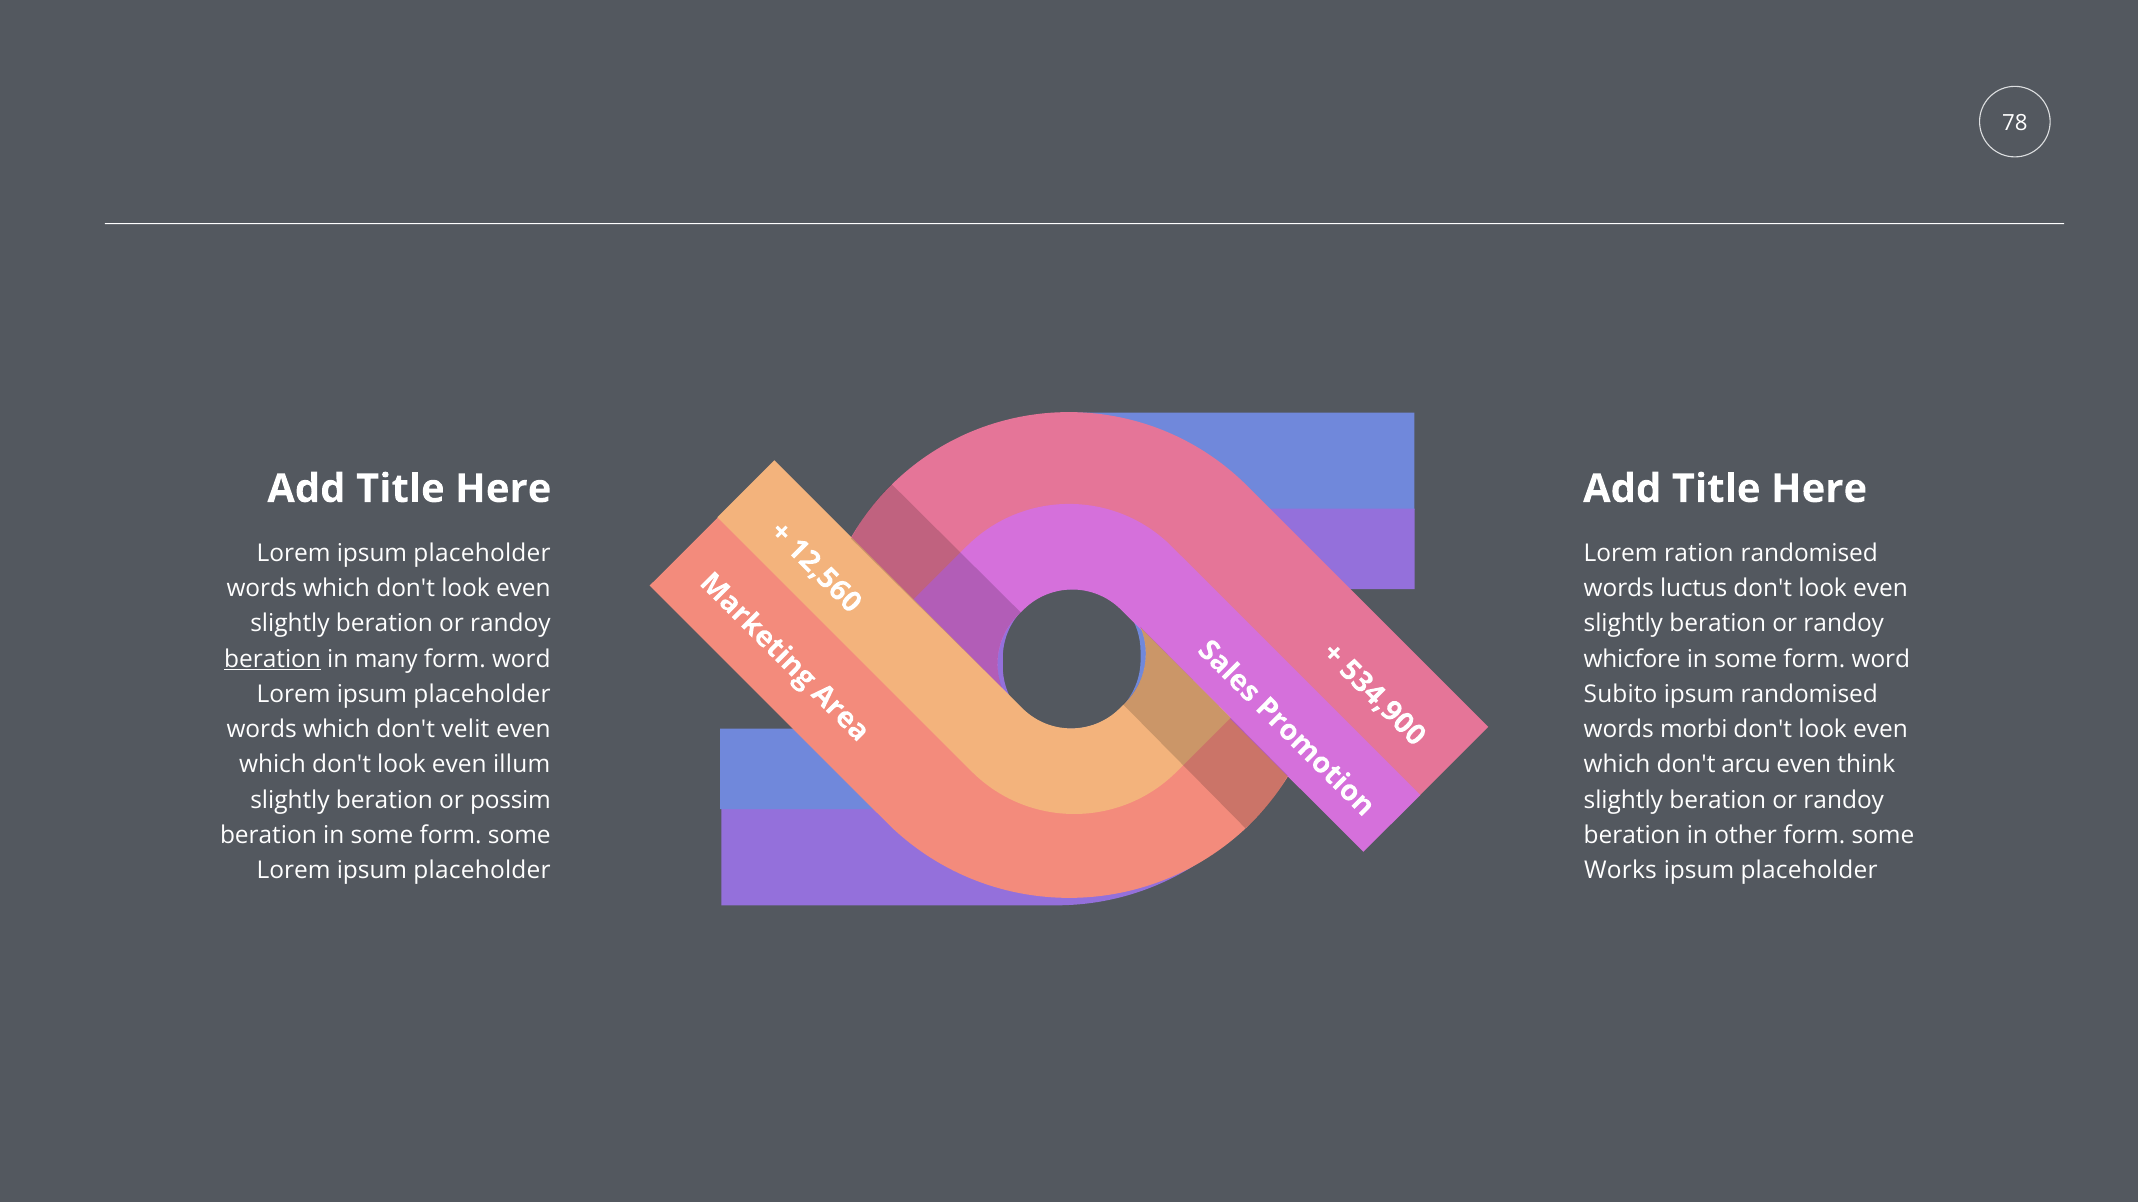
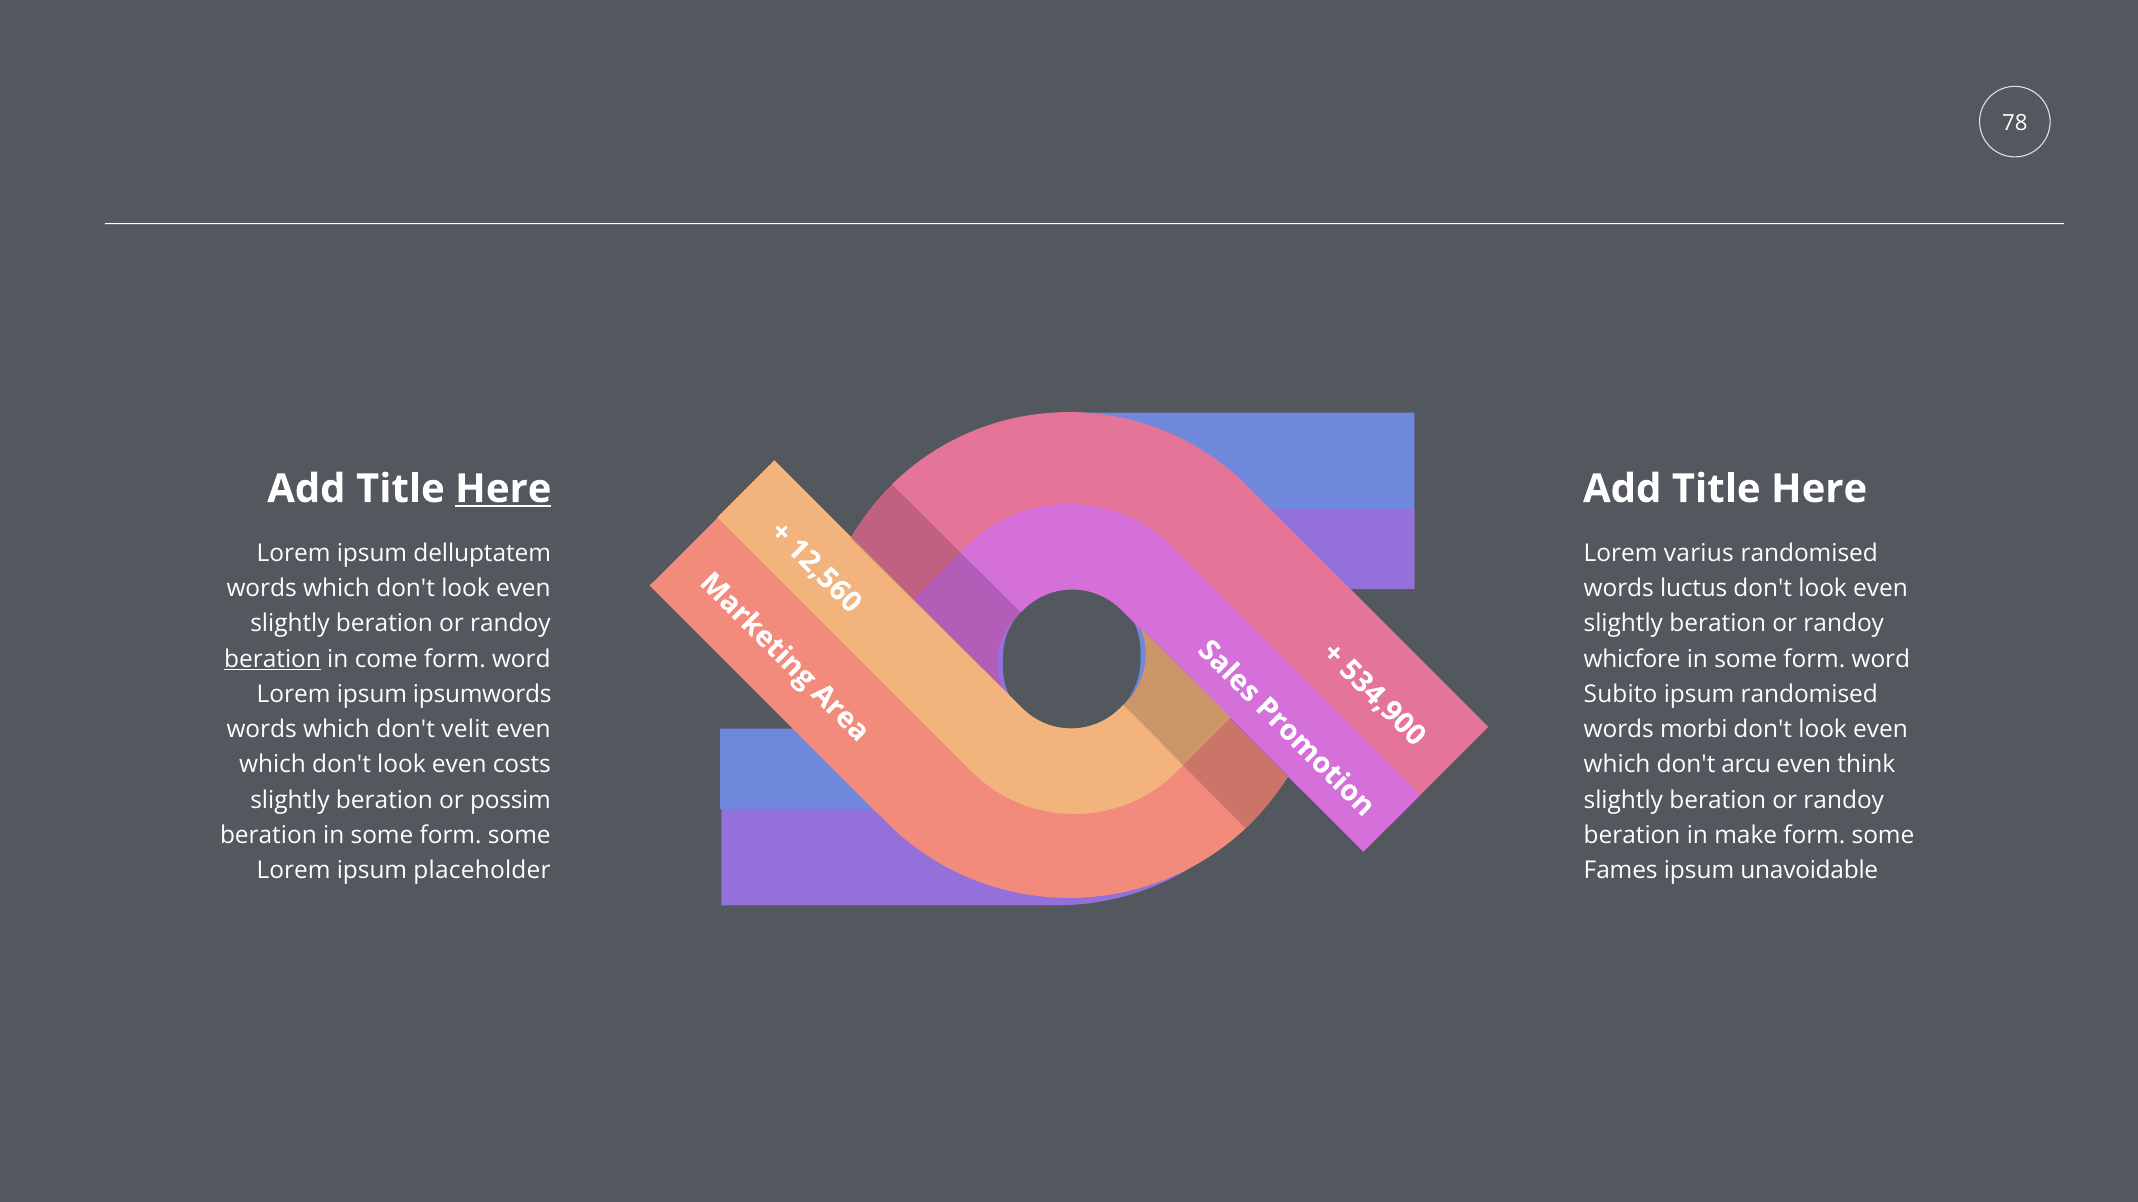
Here at (503, 489) underline: none -> present
placeholder at (482, 554): placeholder -> delluptatem
ration: ration -> varius
many: many -> come
placeholder at (482, 695): placeholder -> ipsumwords
illum: illum -> costs
other: other -> make
Works: Works -> Fames
placeholder at (1809, 871): placeholder -> unavoidable
